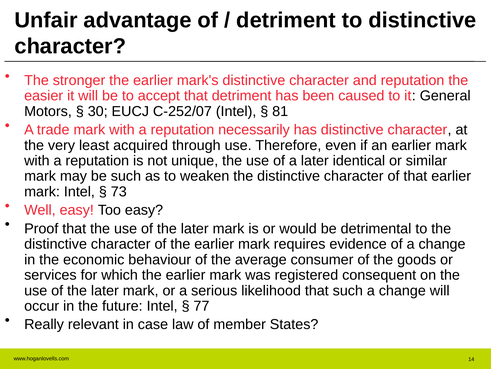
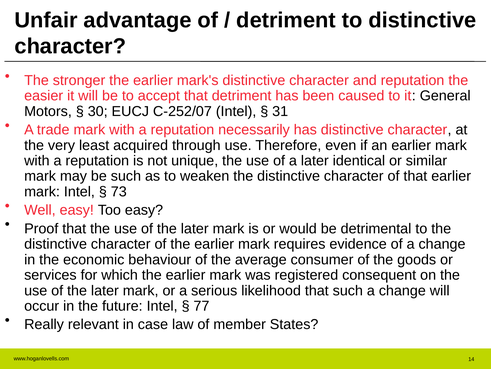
81: 81 -> 31
